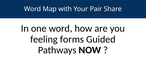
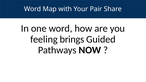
forms: forms -> brings
